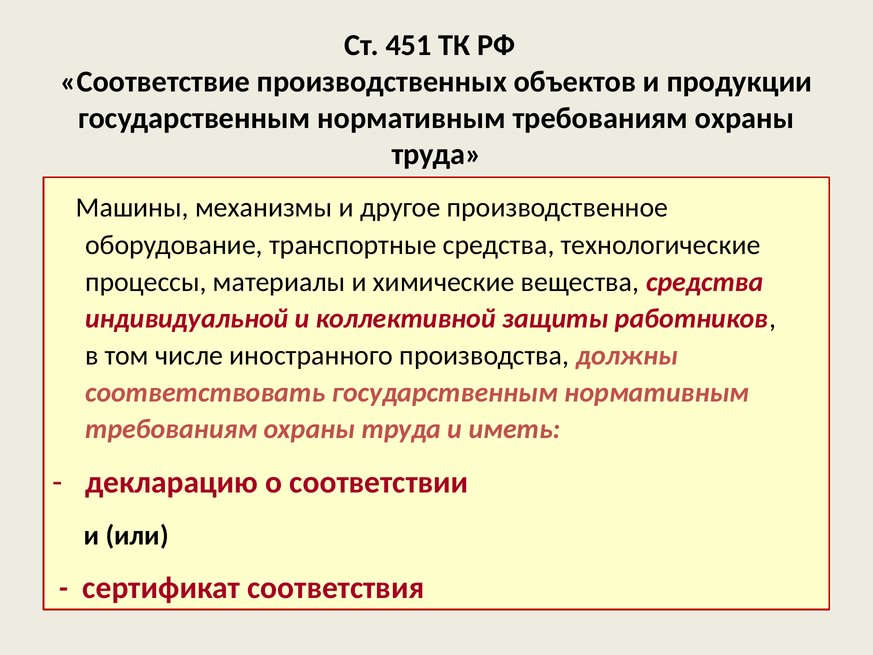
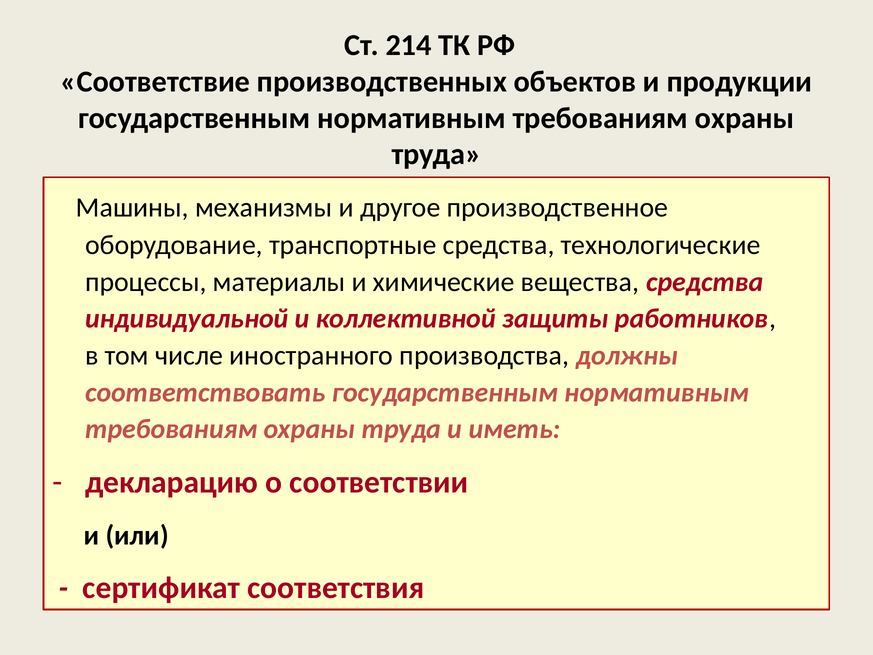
451: 451 -> 214
